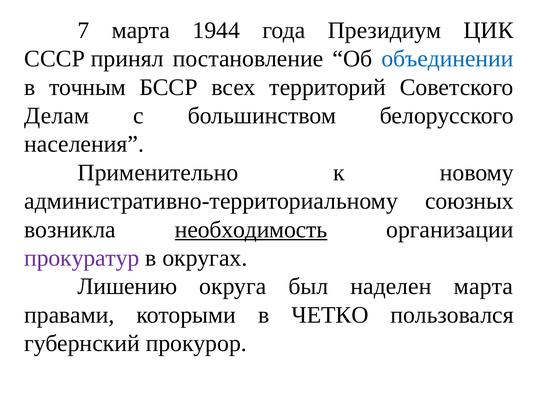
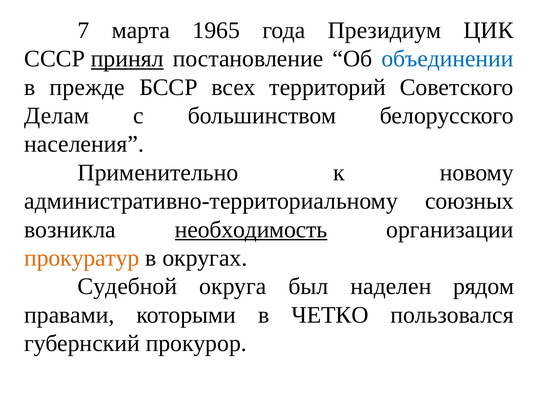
1944: 1944 -> 1965
принял underline: none -> present
точным: точным -> прежде
прокуратур colour: purple -> orange
Лишению: Лишению -> Судебной
наделен марта: марта -> рядом
